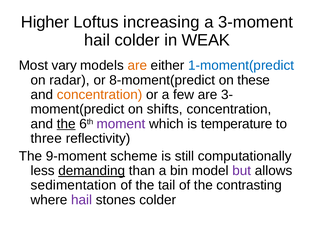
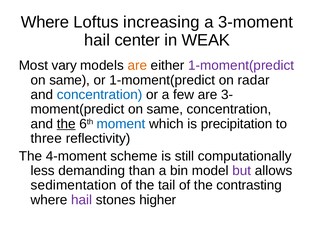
Higher at (45, 22): Higher -> Where
hail colder: colder -> center
1-moment(predict at (241, 66) colour: blue -> purple
radar at (69, 80): radar -> same
or 8-moment(predict: 8-moment(predict -> 1-moment(predict
these: these -> radar
concentration at (100, 95) colour: orange -> blue
shifts at (165, 109): shifts -> same
moment colour: purple -> blue
temperature: temperature -> precipitation
9-moment: 9-moment -> 4-moment
demanding underline: present -> none
stones colder: colder -> higher
